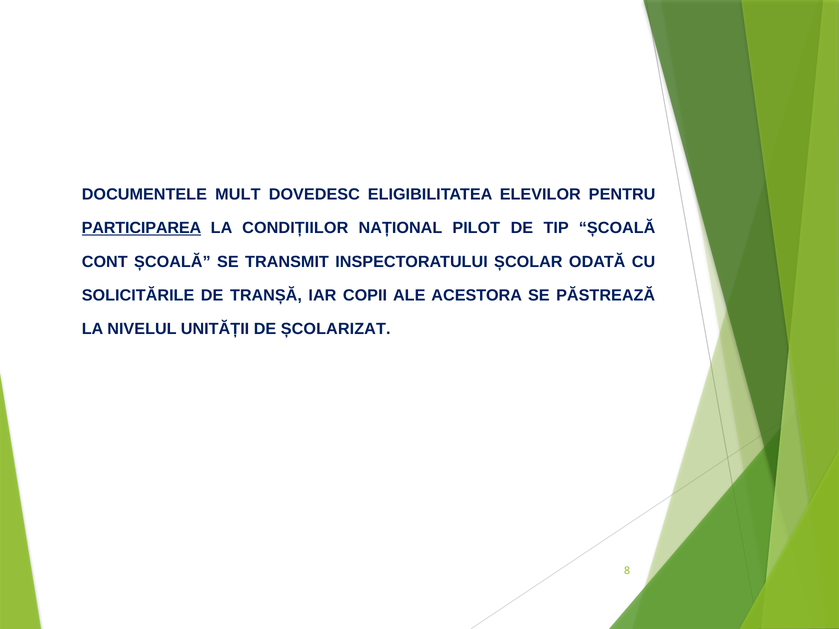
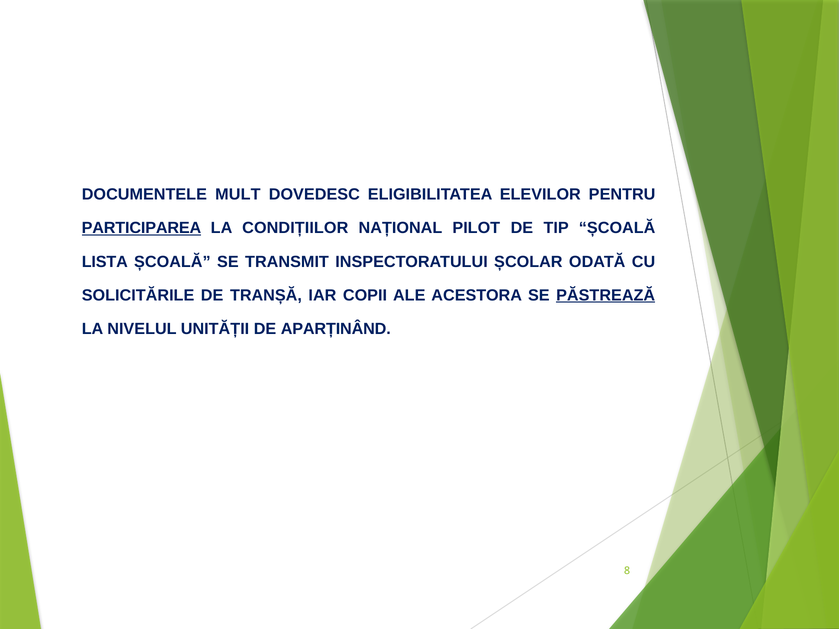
CONT: CONT -> LISTA
PĂSTREAZĂ underline: none -> present
ȘCOLARIZAT: ȘCOLARIZAT -> APARȚINÂND
